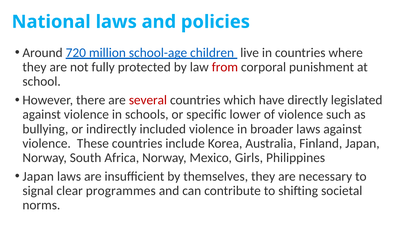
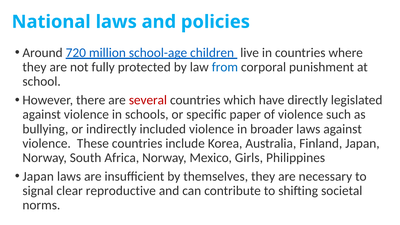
from colour: red -> blue
lower: lower -> paper
programmes: programmes -> reproductive
